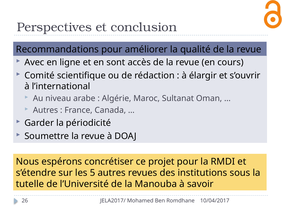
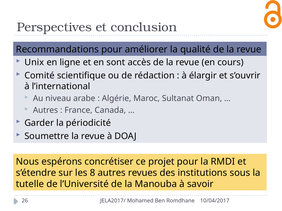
Avec: Avec -> Unix
5: 5 -> 8
